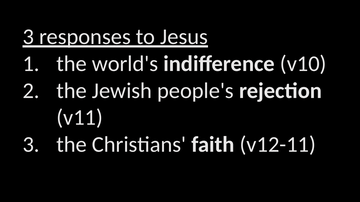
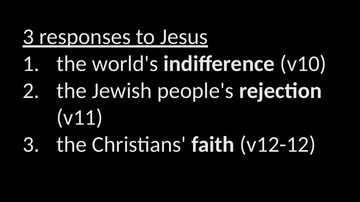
v12-11: v12-11 -> v12-12
